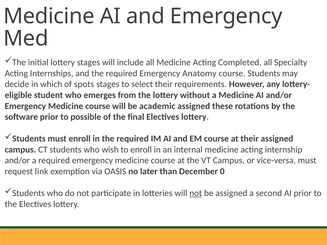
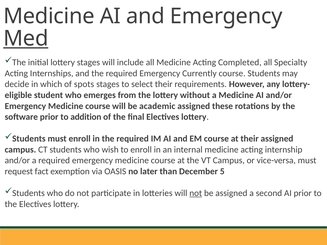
Med underline: none -> present
Anatomy: Anatomy -> Currently
possible: possible -> addition
link: link -> fact
0: 0 -> 5
